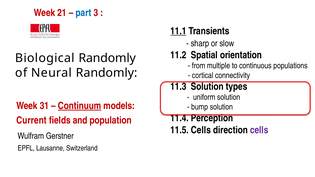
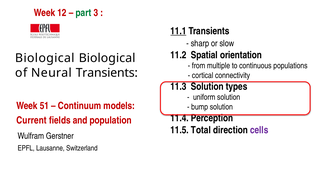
21: 21 -> 12
part colour: blue -> green
Biological Randomly: Randomly -> Biological
Neural Randomly: Randomly -> Transients
31: 31 -> 51
Continuum underline: present -> none
11.5 Cells: Cells -> Total
